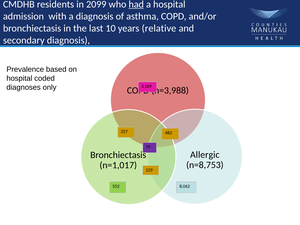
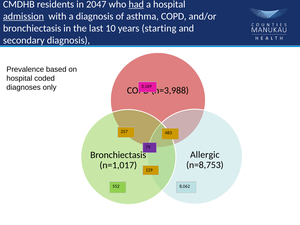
2099: 2099 -> 2047
admission underline: none -> present
relative: relative -> starting
